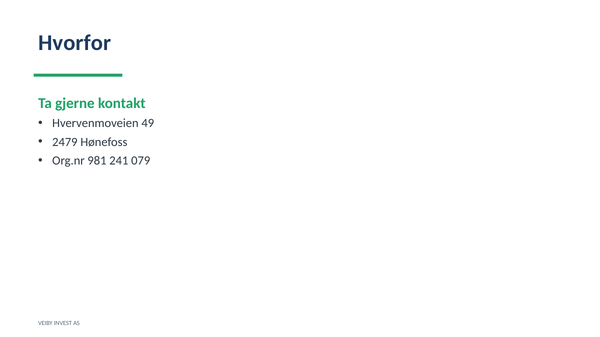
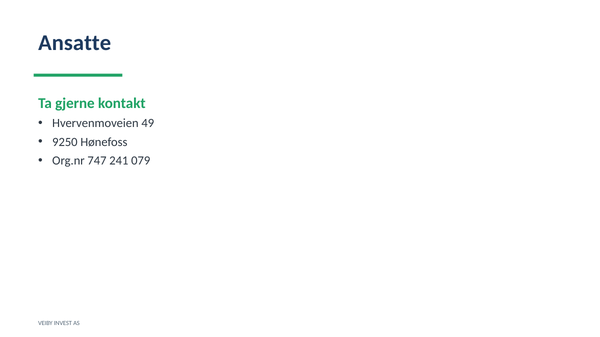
Hvorfor: Hvorfor -> Ansatte
2479: 2479 -> 9250
981: 981 -> 747
